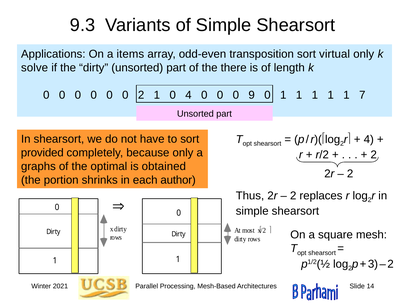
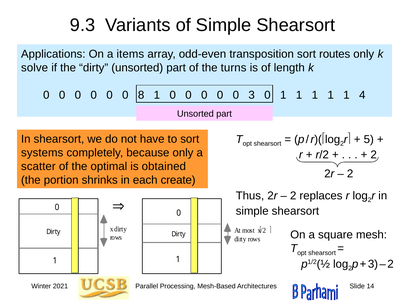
virtual: virtual -> routes
there: there -> turns
0 2: 2 -> 8
1 0 4: 4 -> 0
0 9: 9 -> 3
7: 7 -> 4
4 at (369, 139): 4 -> 5
provided: provided -> systems
graphs: graphs -> scatter
author: author -> create
